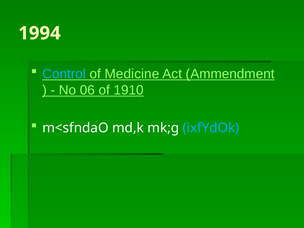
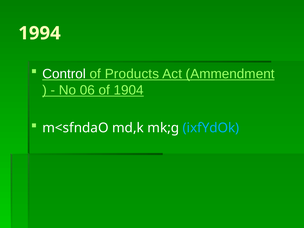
Control colour: light blue -> white
Medicine: Medicine -> Products
1910: 1910 -> 1904
